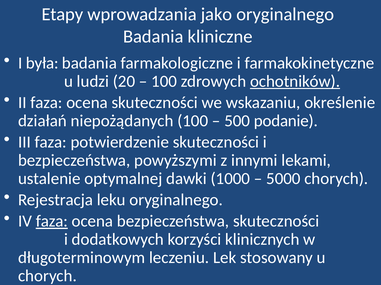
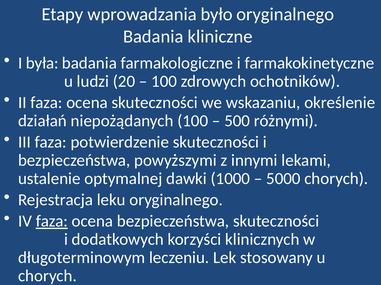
jako: jako -> było
ochotników underline: present -> none
podanie: podanie -> różnymi
